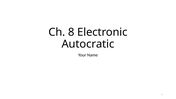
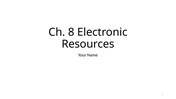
Autocratic: Autocratic -> Resources
